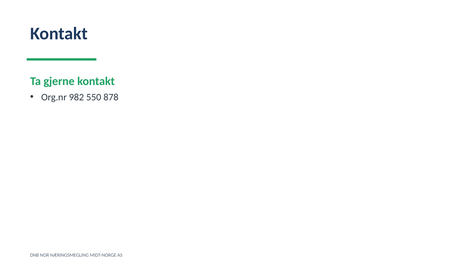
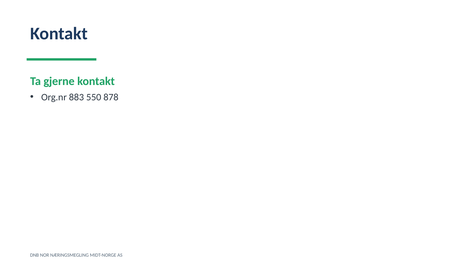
982: 982 -> 883
